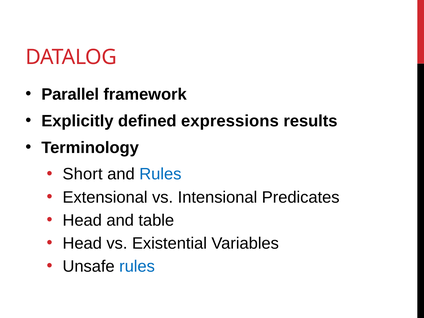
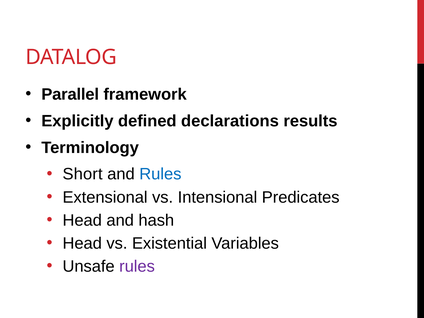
expressions: expressions -> declarations
table: table -> hash
rules at (137, 266) colour: blue -> purple
